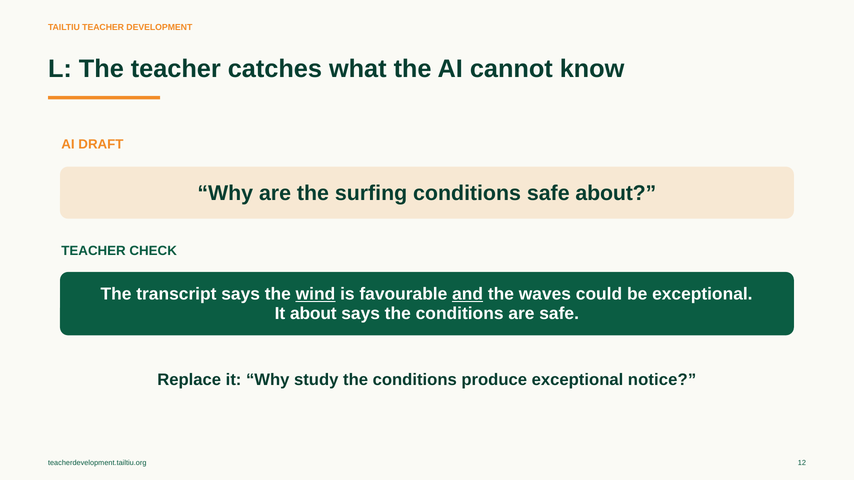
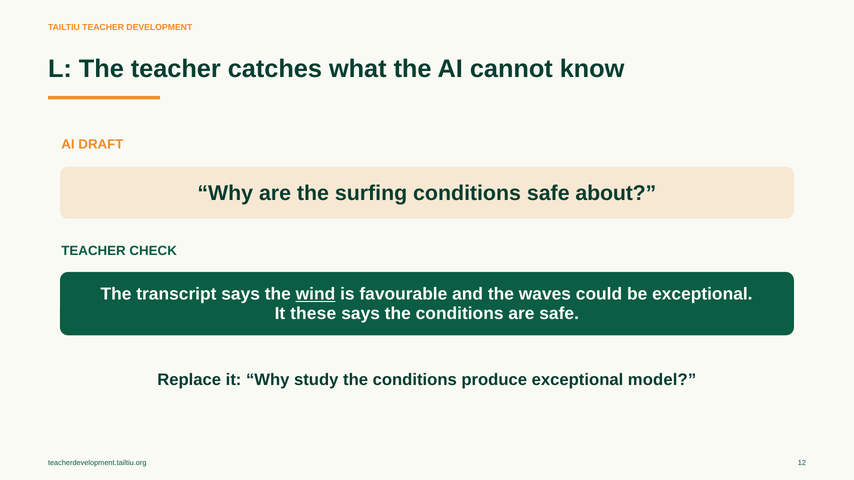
and underline: present -> none
It about: about -> these
notice: notice -> model
